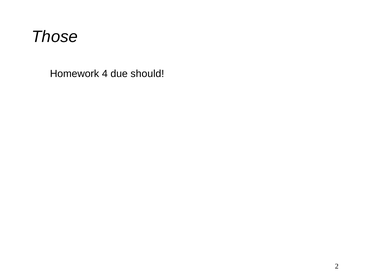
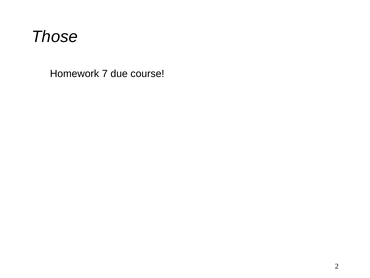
4: 4 -> 7
should: should -> course
